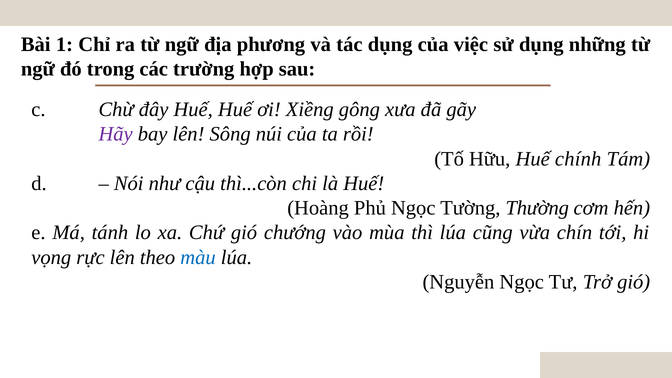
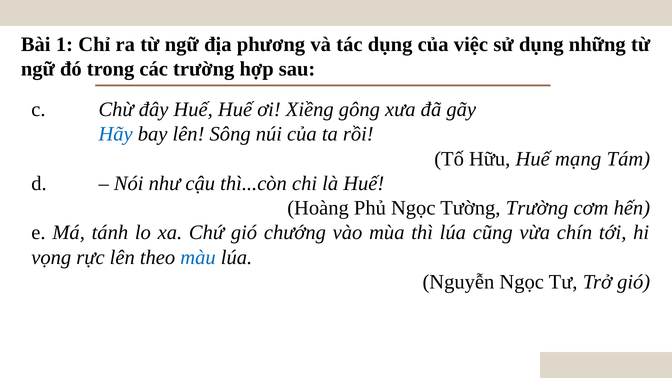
Hãy colour: purple -> blue
chính: chính -> mạng
Tường Thường: Thường -> Trường
